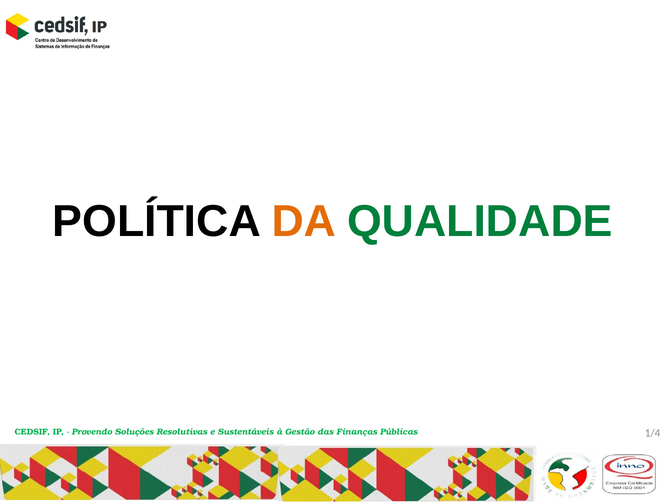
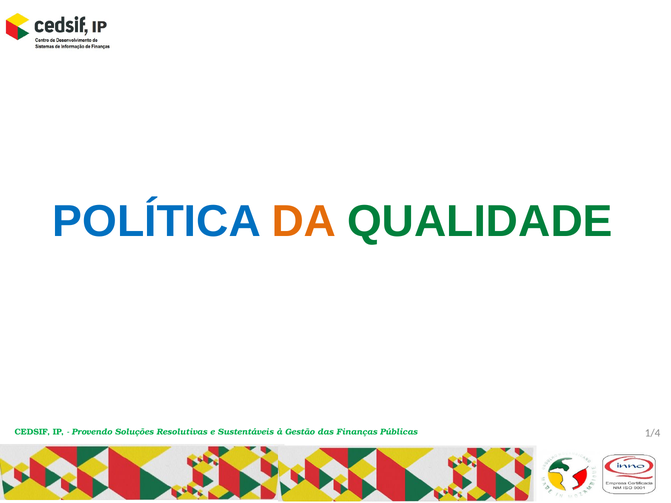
POLÍTICA colour: black -> blue
